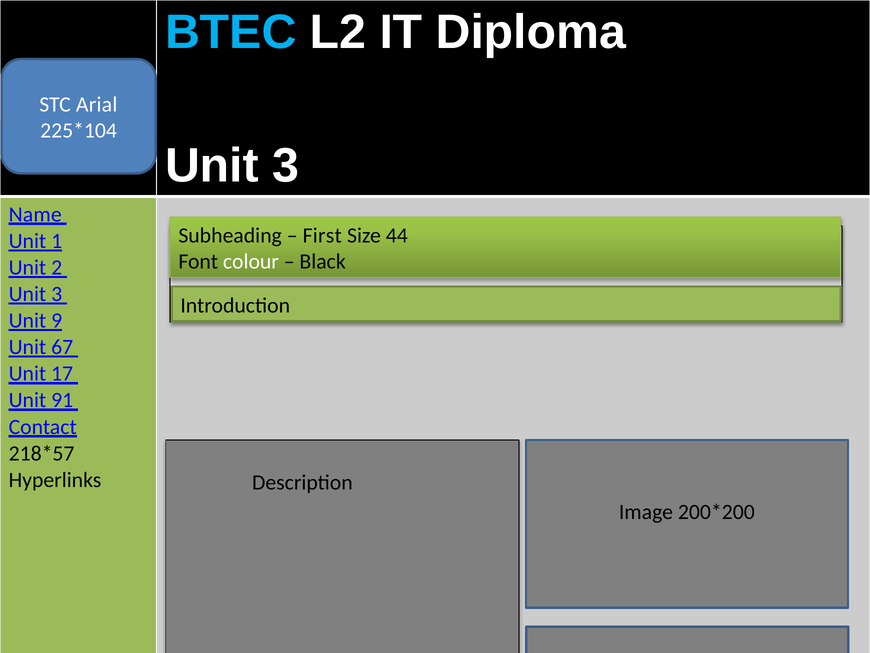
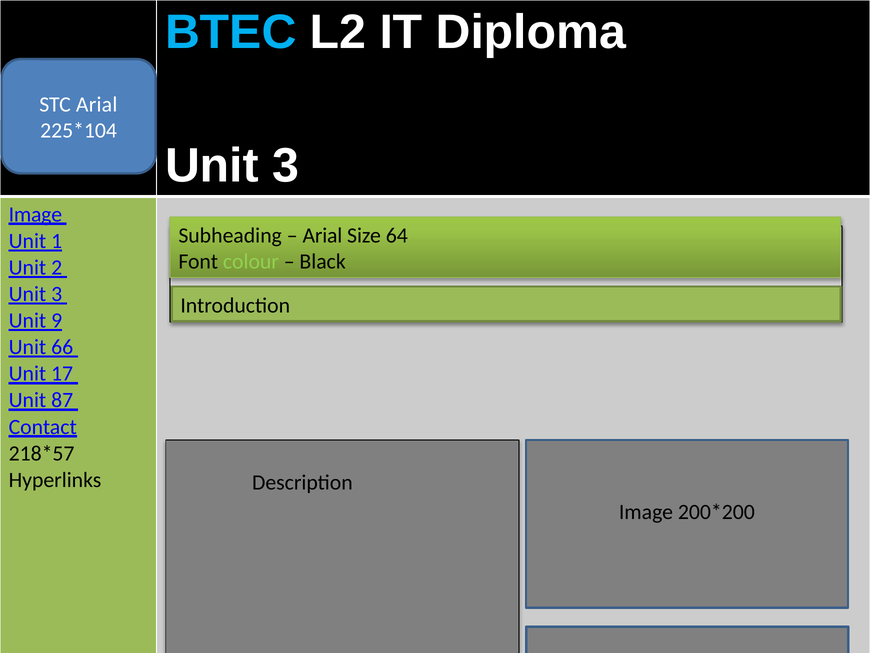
Name at (35, 214): Name -> Image
First at (322, 235): First -> Arial
44: 44 -> 64
colour colour: white -> light green
67: 67 -> 66
91: 91 -> 87
